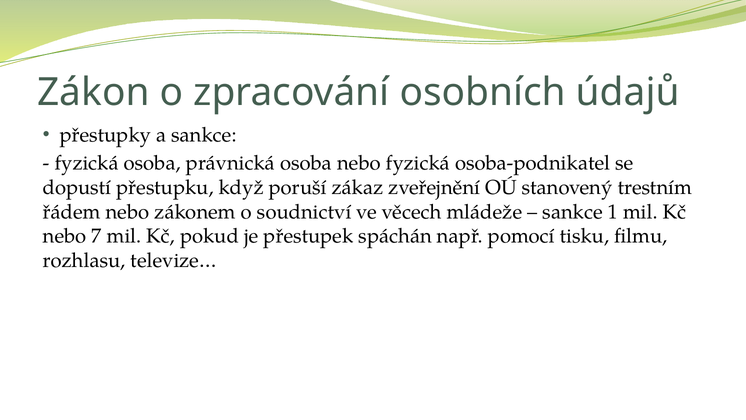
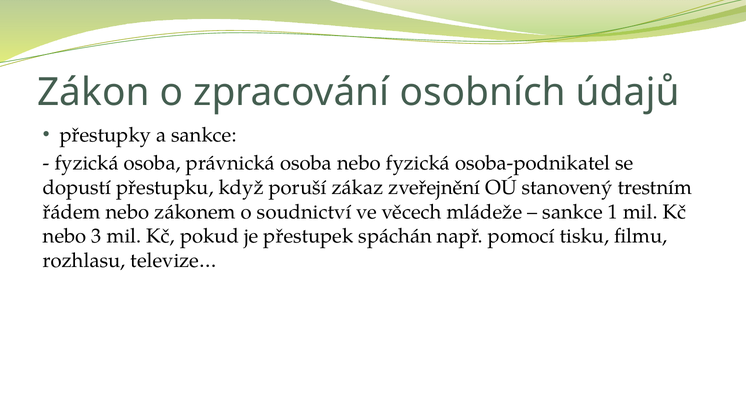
7: 7 -> 3
